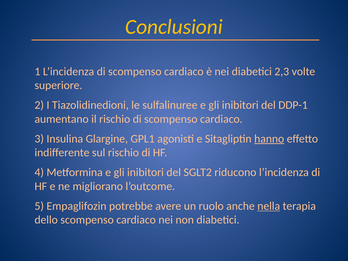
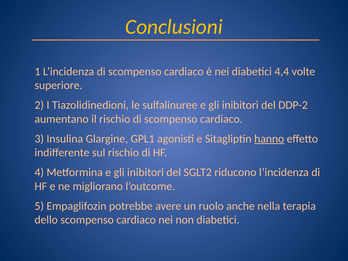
2,3: 2,3 -> 4,4
DDP-1: DDP-1 -> DDP-2
nella underline: present -> none
